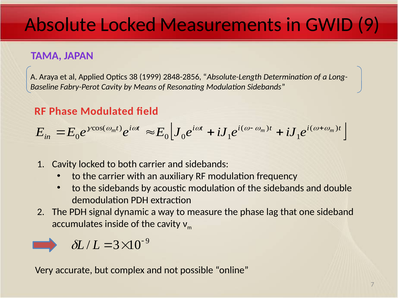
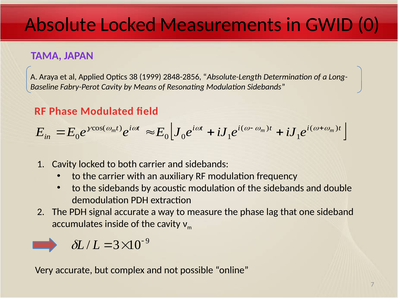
GWID 9: 9 -> 0
signal dynamic: dynamic -> accurate
